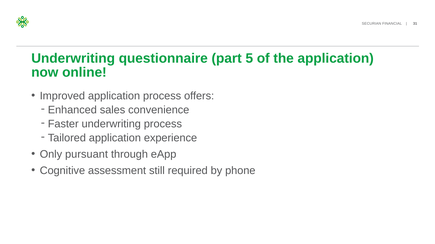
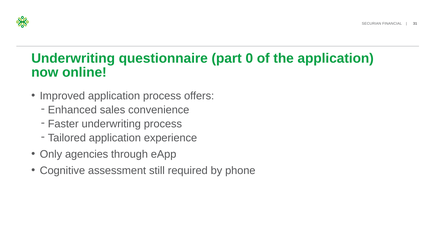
5: 5 -> 0
pursuant: pursuant -> agencies
